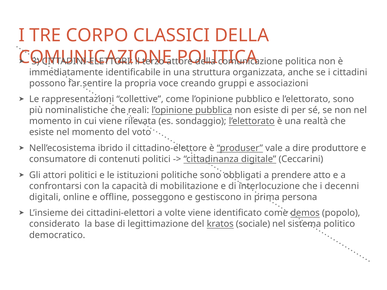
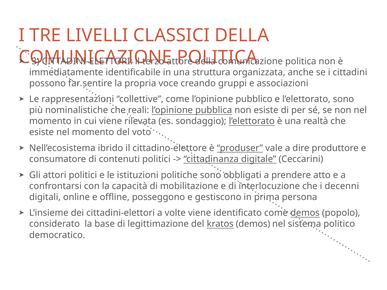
CORPO: CORPO -> LIVELLI
kratos sociale: sociale -> demos
